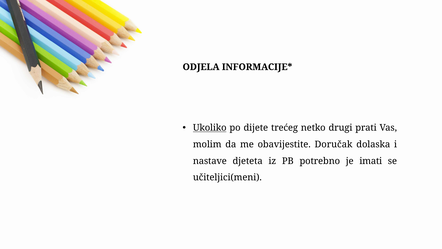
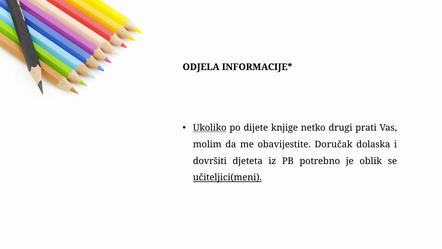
trećeg: trećeg -> knjige
nastave: nastave -> dovršiti
imati: imati -> oblik
učiteljici(meni underline: none -> present
